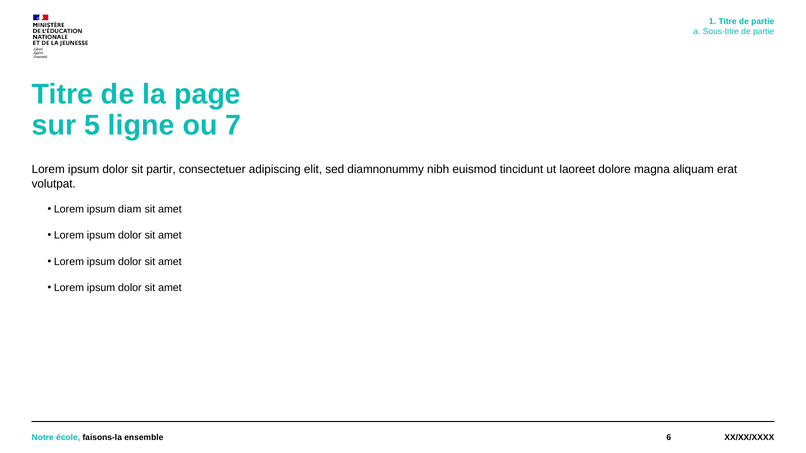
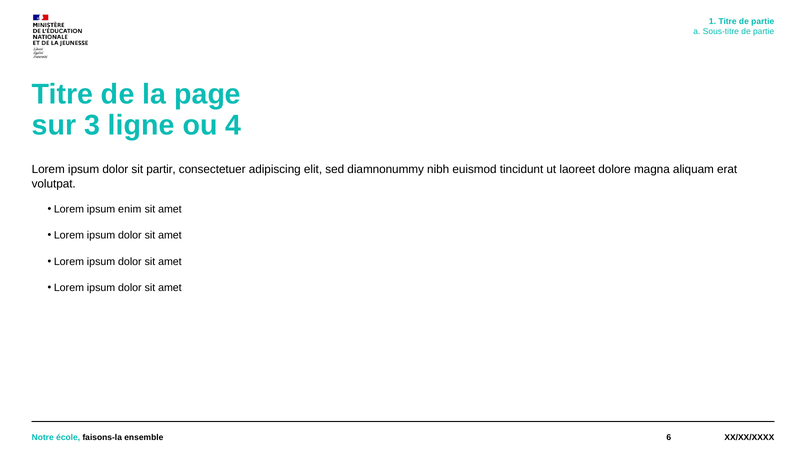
5: 5 -> 3
7: 7 -> 4
diam: diam -> enim
